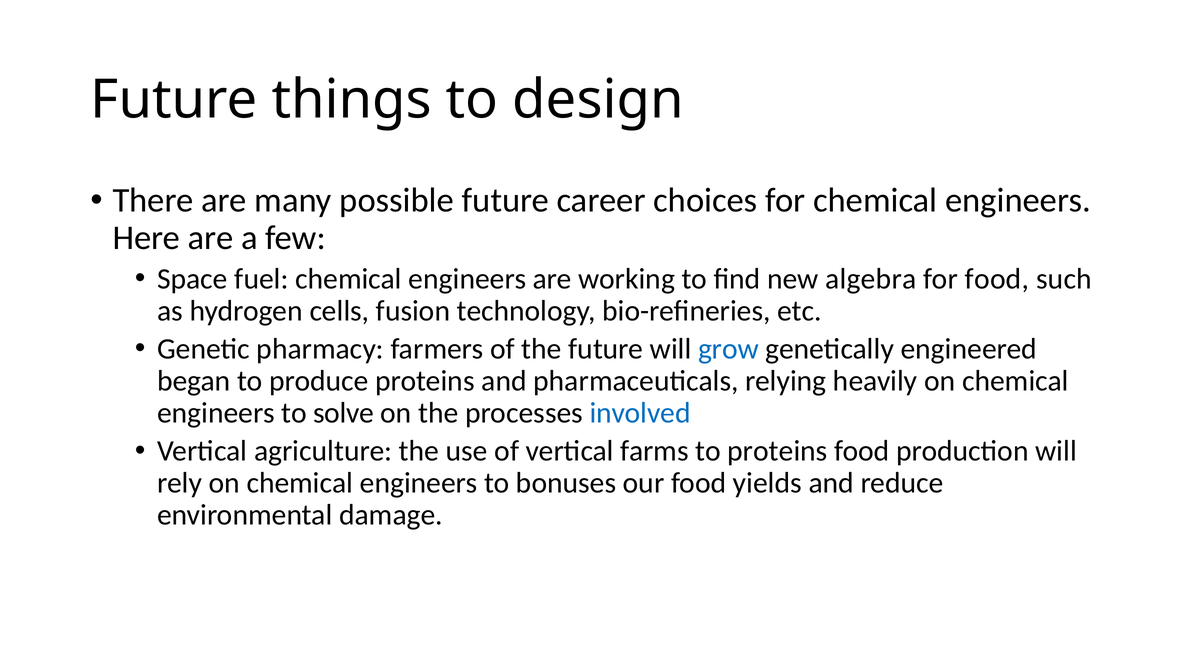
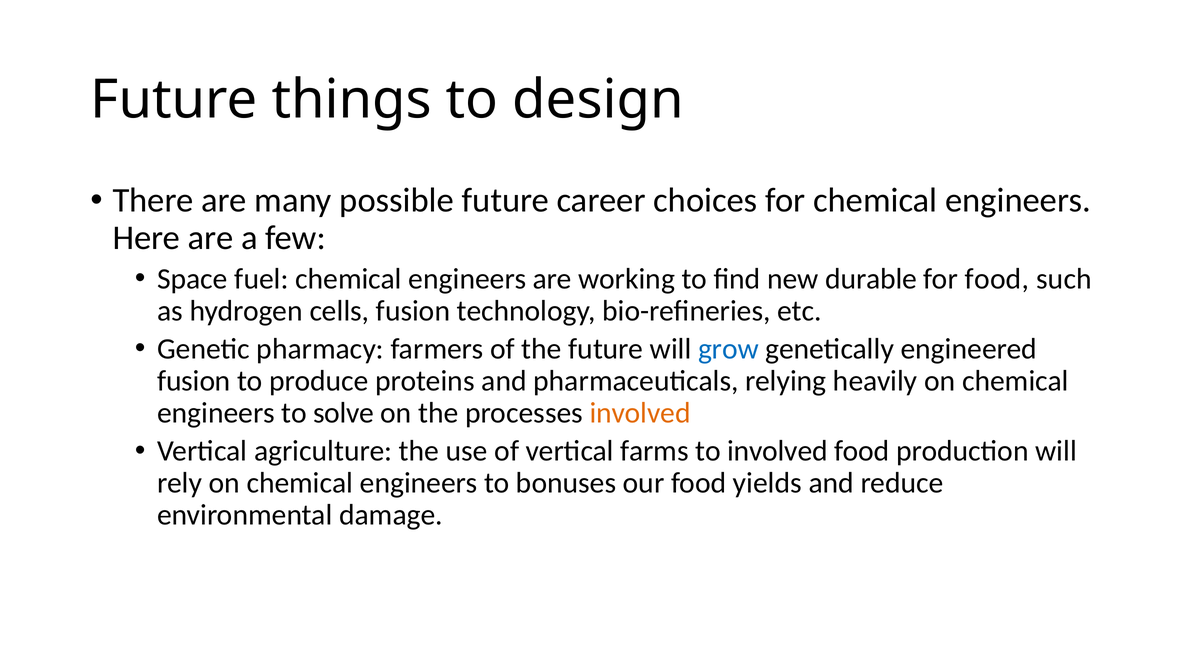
algebra: algebra -> durable
began at (194, 381): began -> fusion
involved at (640, 413) colour: blue -> orange
to proteins: proteins -> involved
